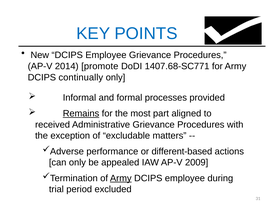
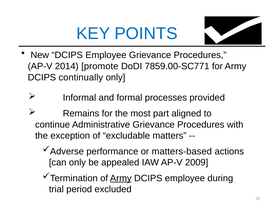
1407.68-SC771: 1407.68-SC771 -> 7859.00-SC771
Remains underline: present -> none
received: received -> continue
different-based: different-based -> matters-based
